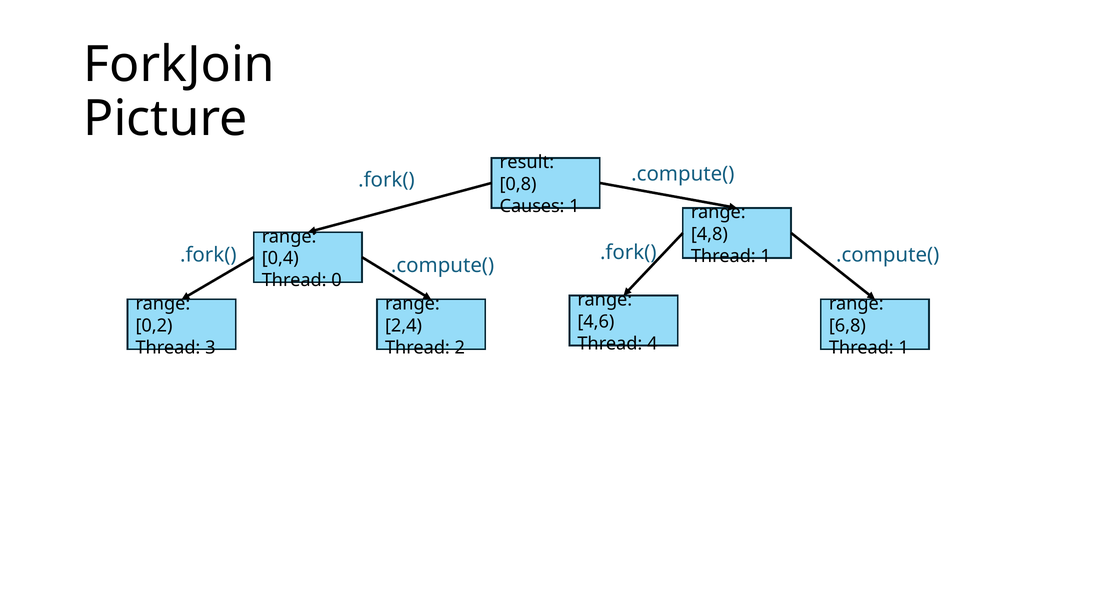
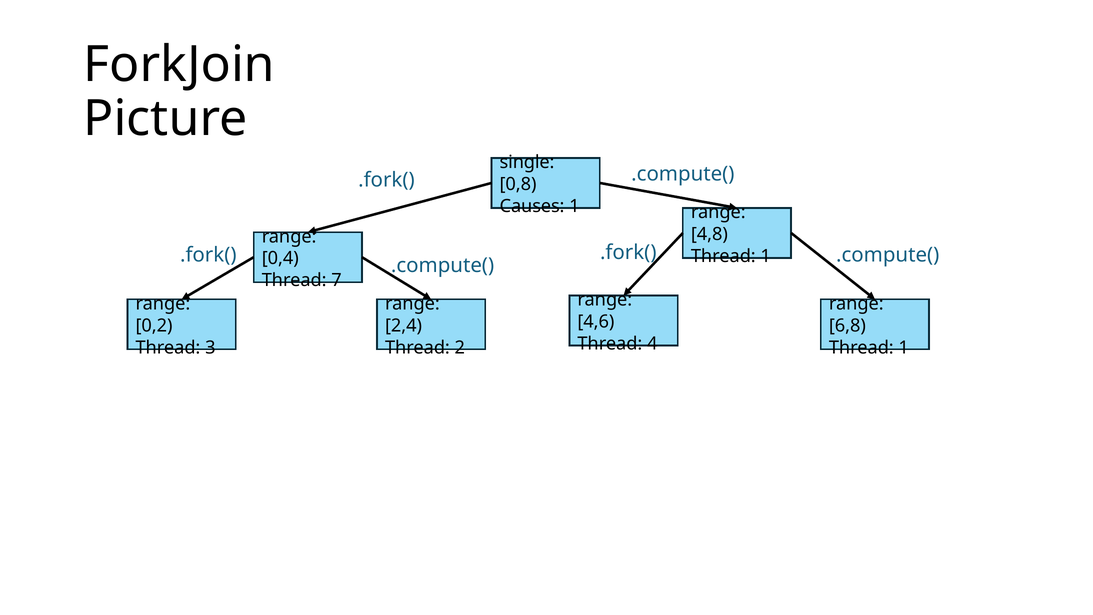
result: result -> single
0: 0 -> 7
